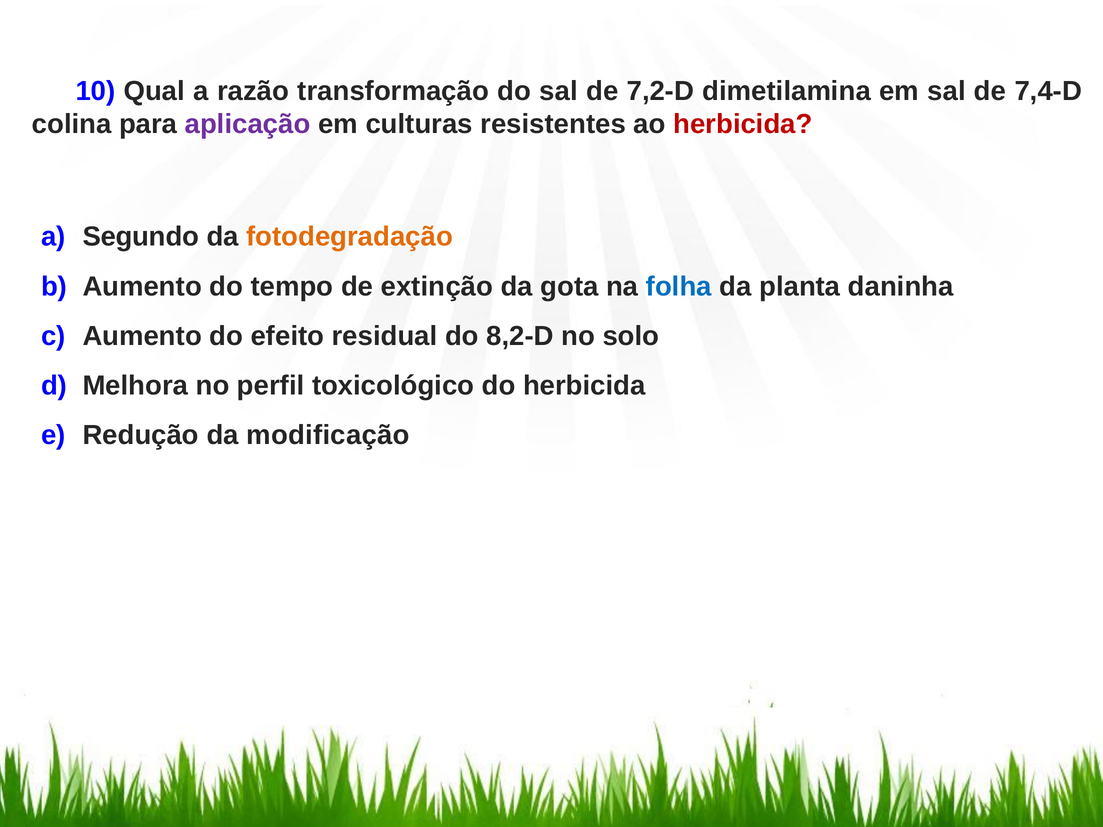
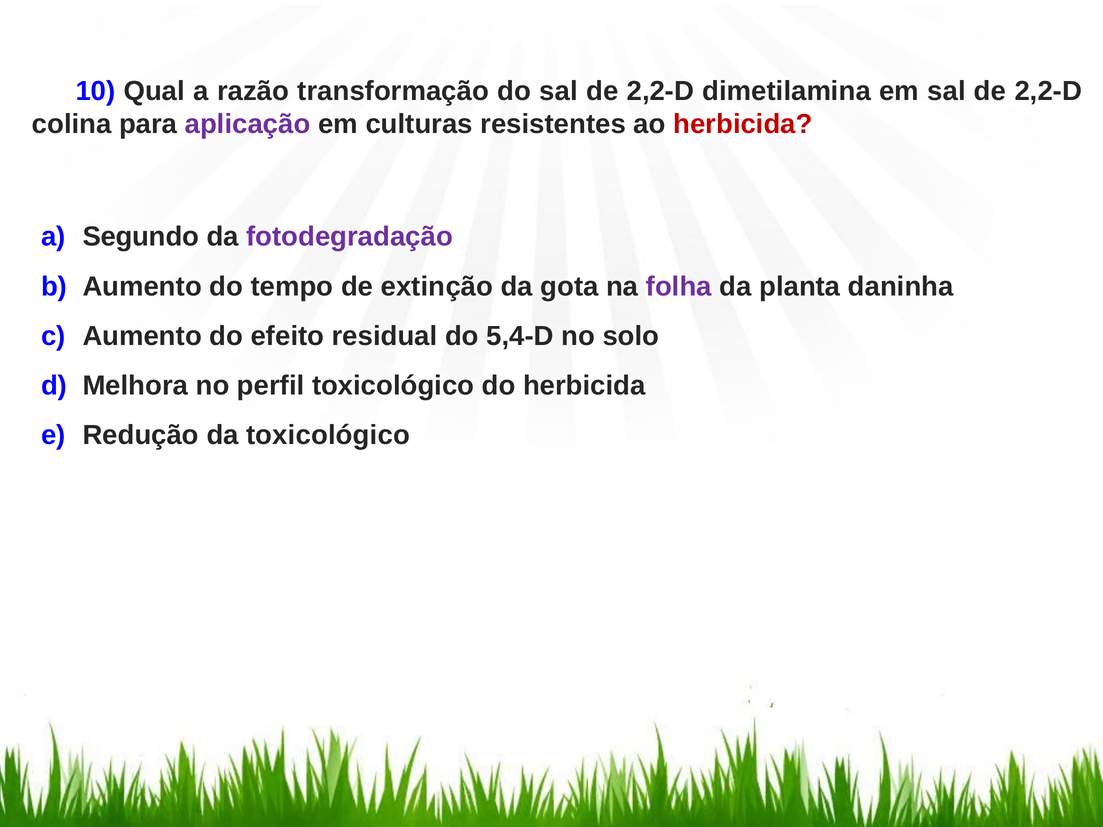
do sal de 7,2-D: 7,2-D -> 2,2-D
em sal de 7,4-D: 7,4-D -> 2,2-D
fotodegradação colour: orange -> purple
folha colour: blue -> purple
8,2-D: 8,2-D -> 5,4-D
da modificação: modificação -> toxicológico
